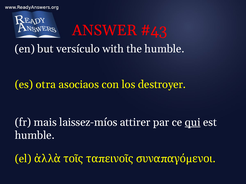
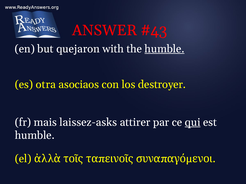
versículo: versículo -> quejaron
humble at (164, 49) underline: none -> present
laissez-míos: laissez-míos -> laissez-asks
